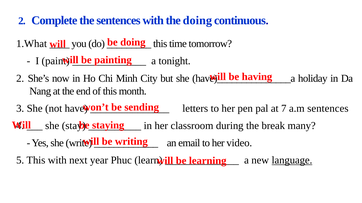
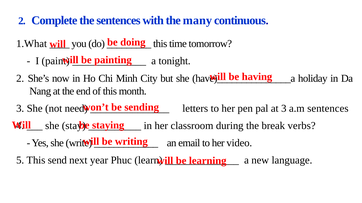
the doing: doing -> many
have: have -> need
at 7: 7 -> 3
many: many -> verbs
This with: with -> send
language underline: present -> none
